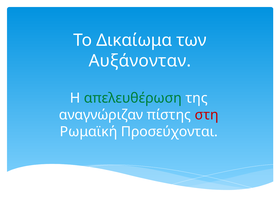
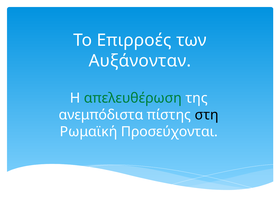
Δικαίωμα: Δικαίωμα -> Επιρροές
αναγνώριζαν: αναγνώριζαν -> ανεμπόδιστα
στη colour: red -> black
